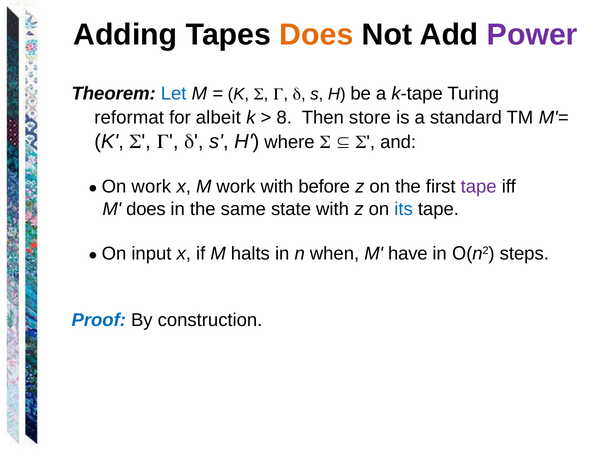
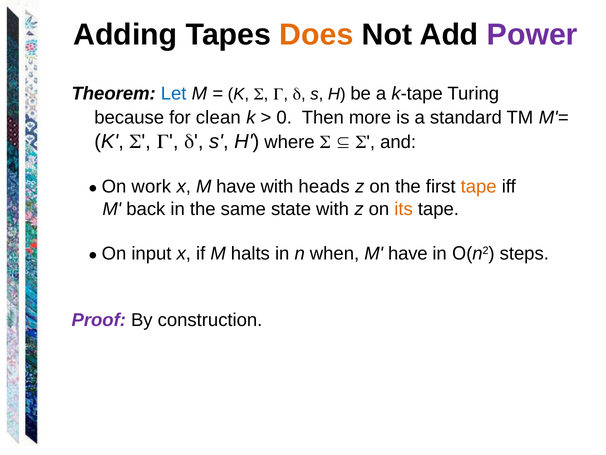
reformat: reformat -> because
albeit: albeit -> clean
8: 8 -> 0
store: store -> more
x M work: work -> have
before: before -> heads
tape at (479, 187) colour: purple -> orange
M does: does -> back
its colour: blue -> orange
Proof colour: blue -> purple
